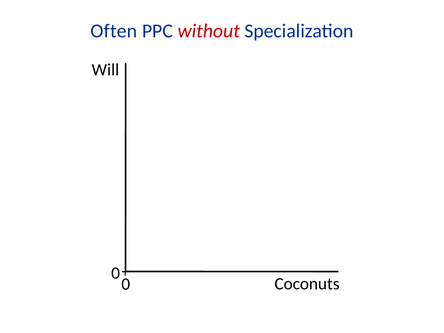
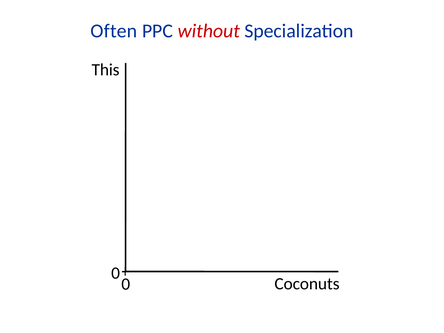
Will: Will -> This
